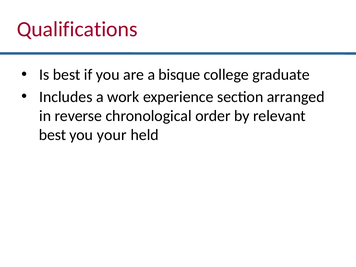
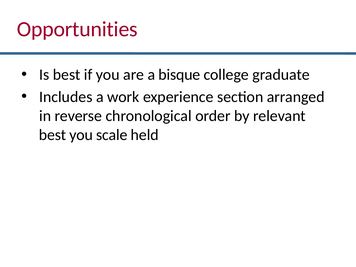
Qualifications: Qualifications -> Opportunities
your: your -> scale
